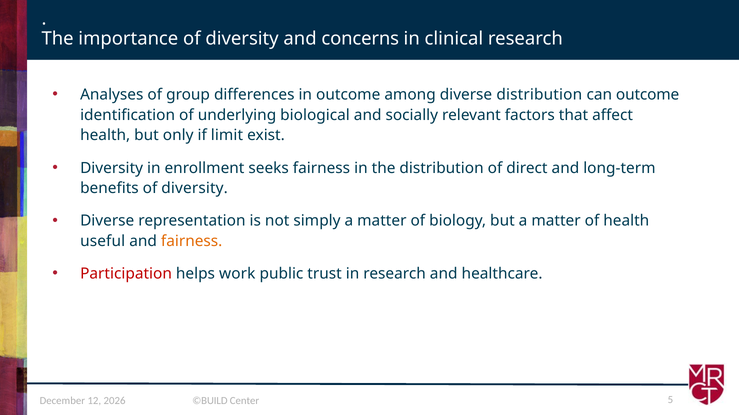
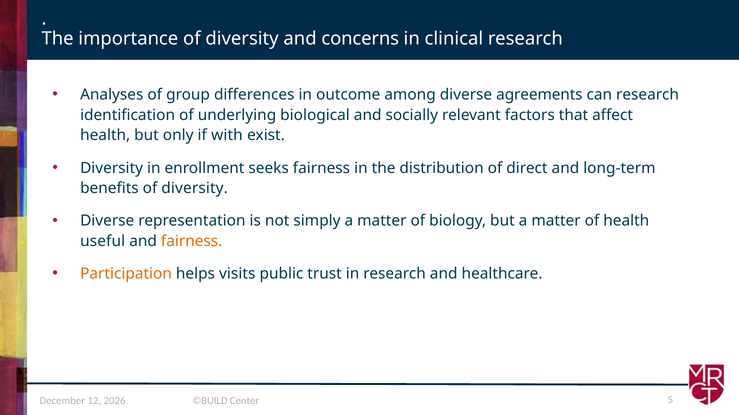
diverse distribution: distribution -> agreements
can outcome: outcome -> research
limit: limit -> with
Participation colour: red -> orange
work: work -> visits
